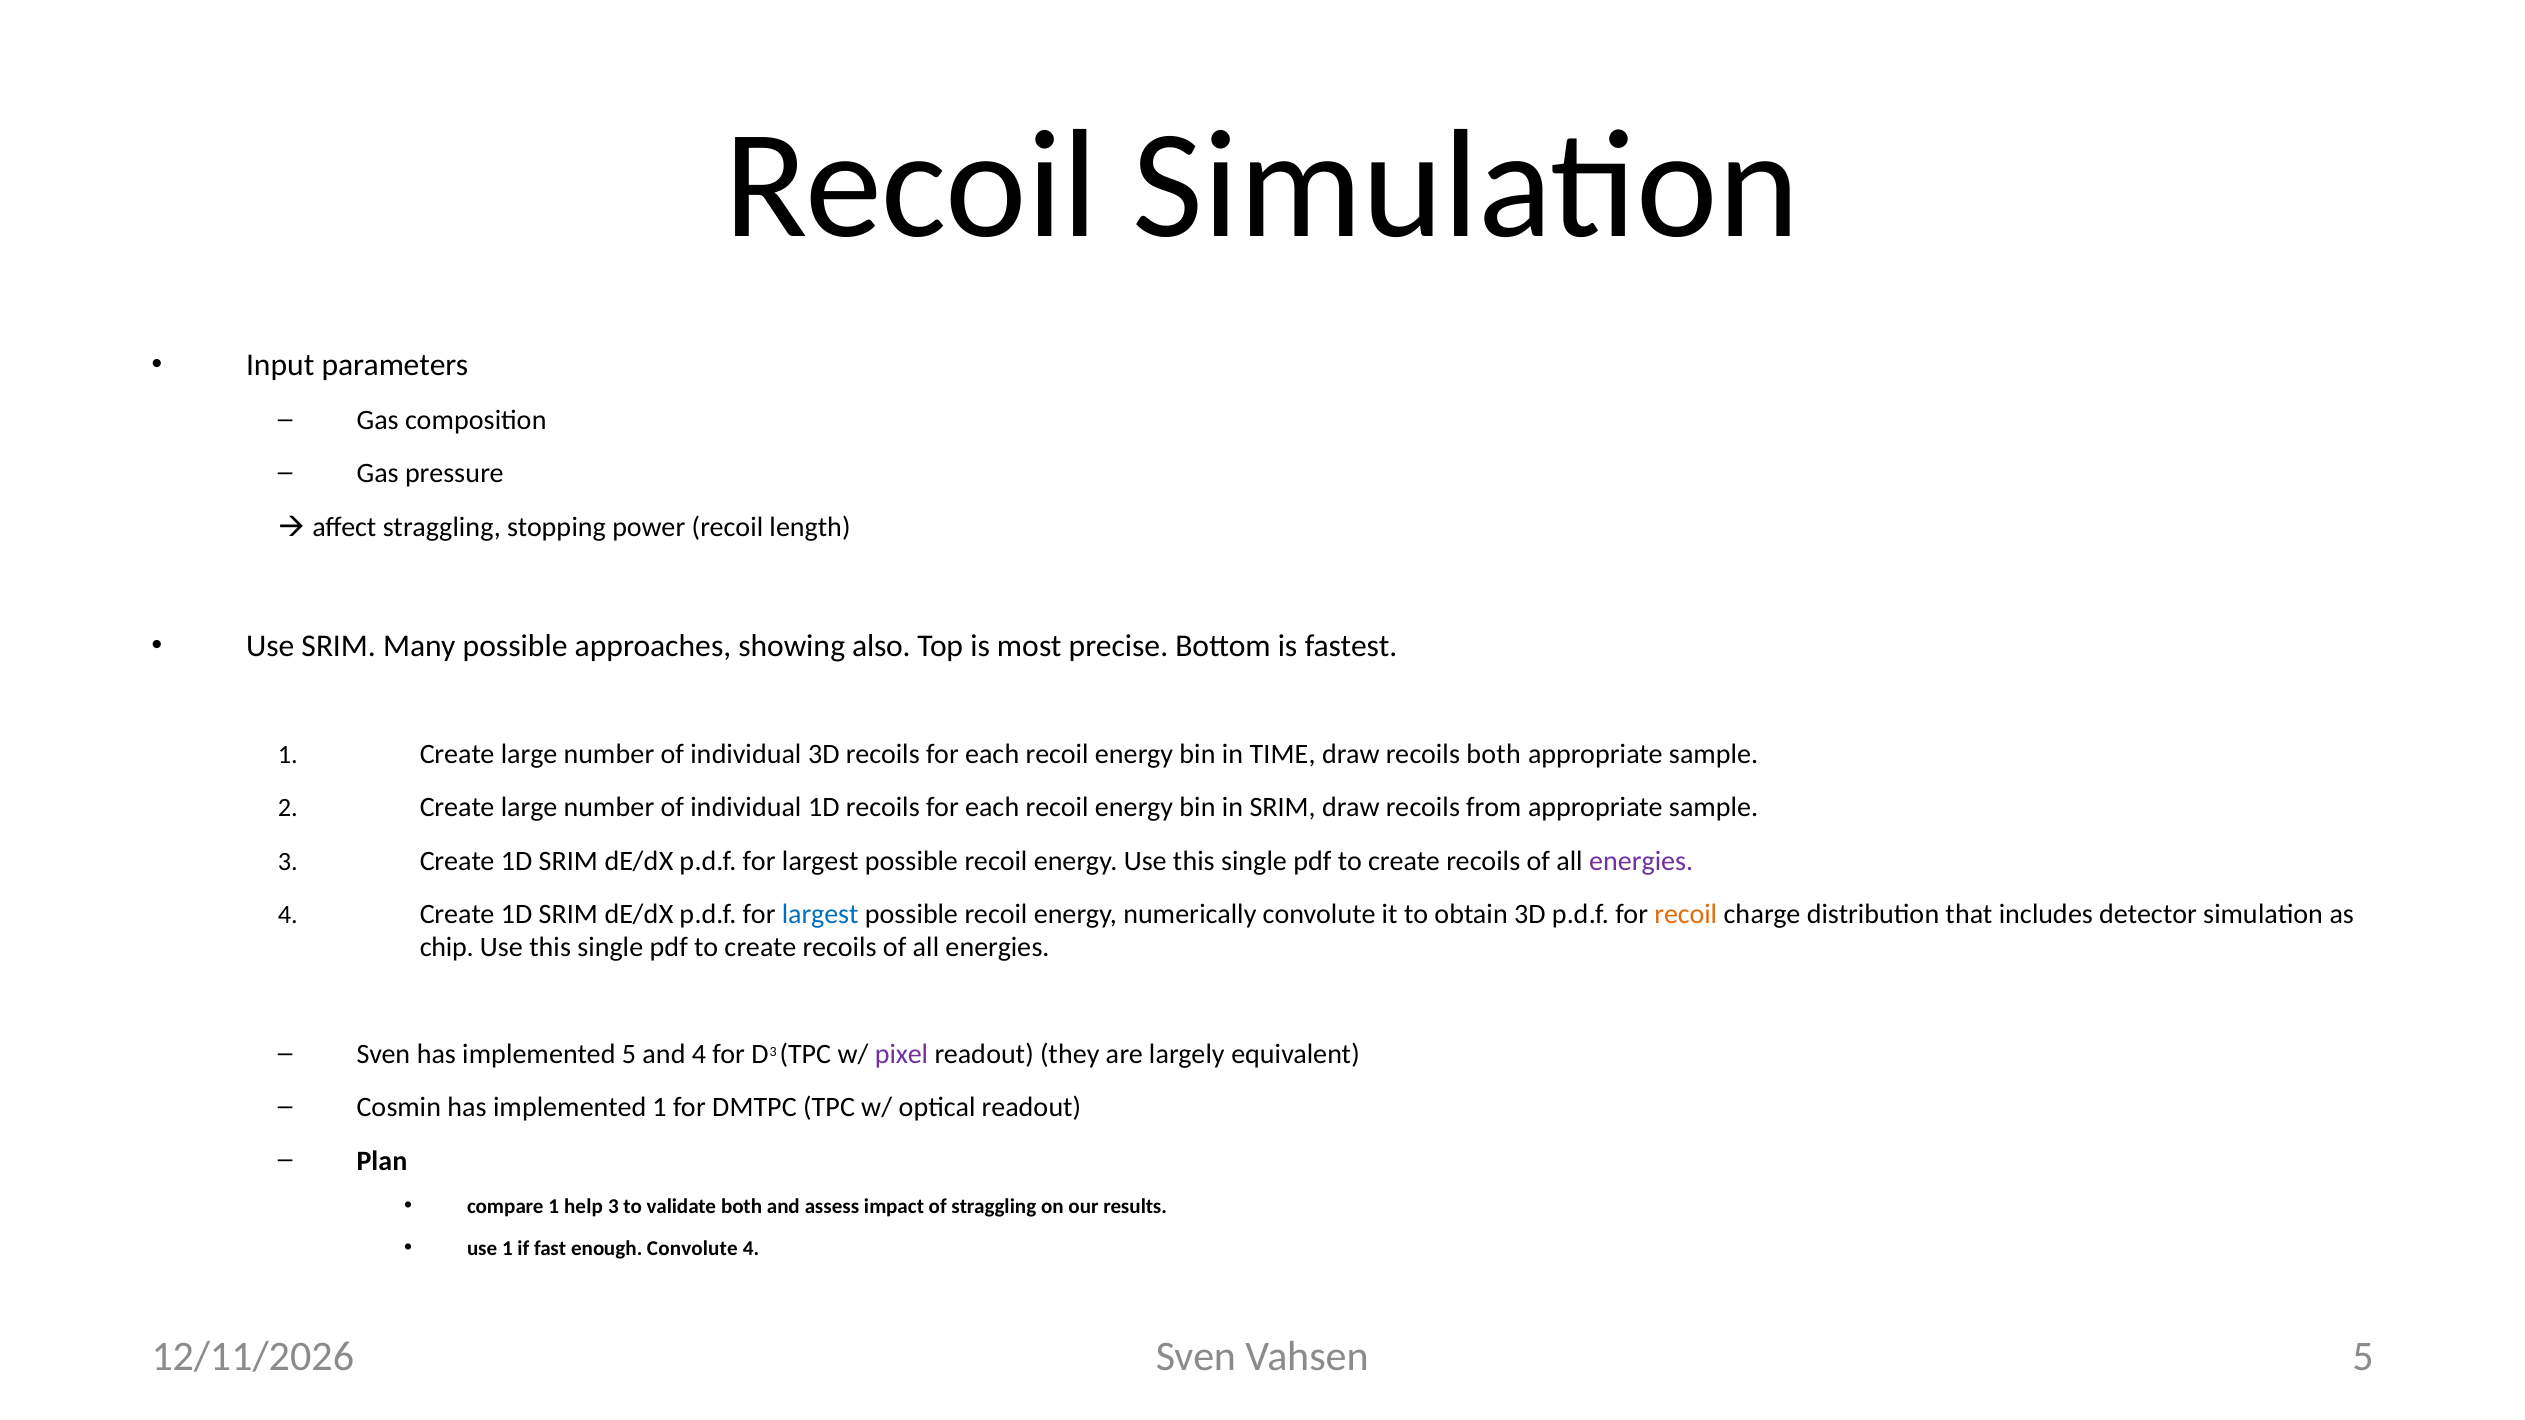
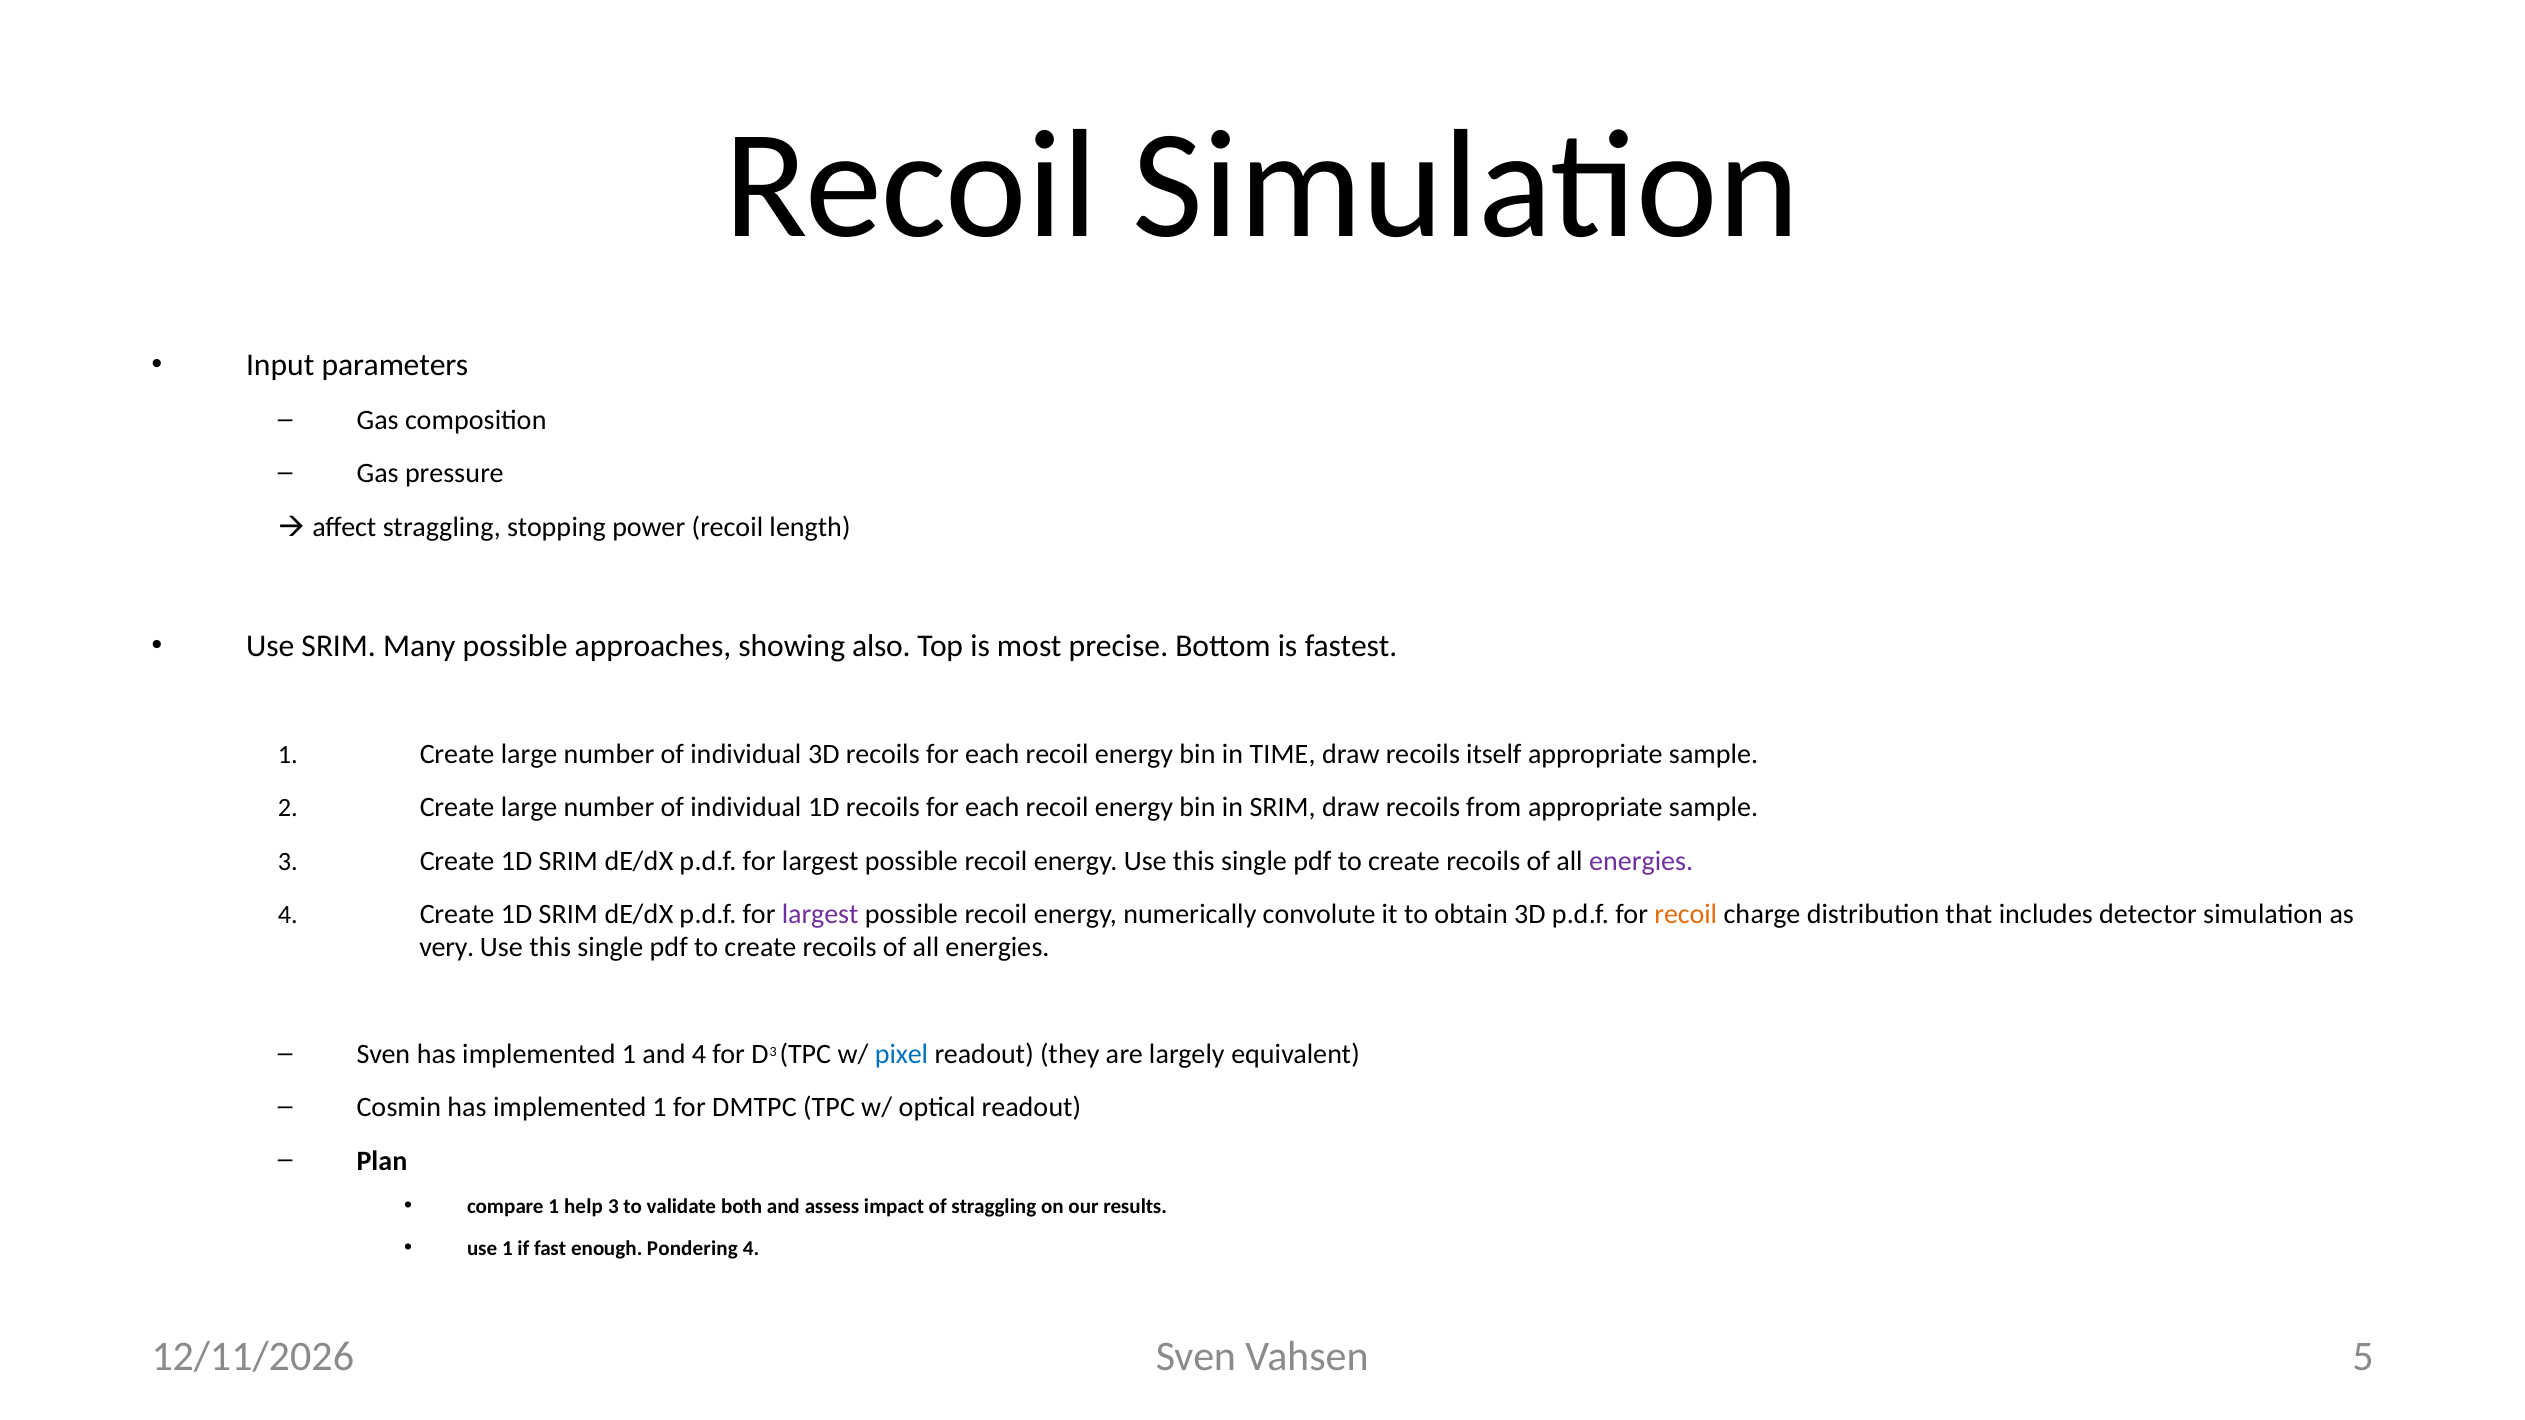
recoils both: both -> itself
largest at (820, 914) colour: blue -> purple
chip: chip -> very
Sven has implemented 5: 5 -> 1
pixel colour: purple -> blue
enough Convolute: Convolute -> Pondering
